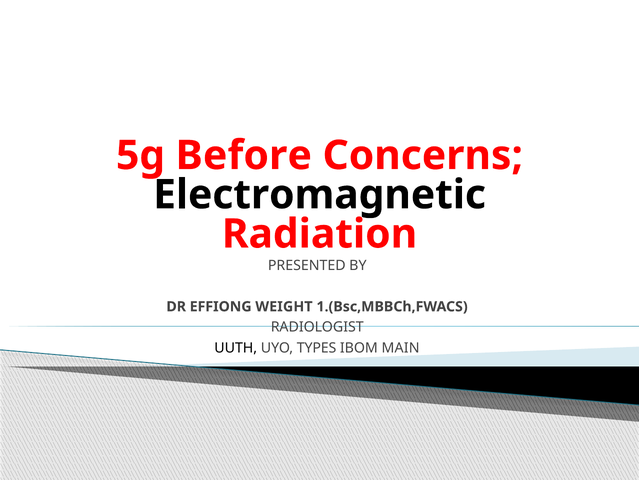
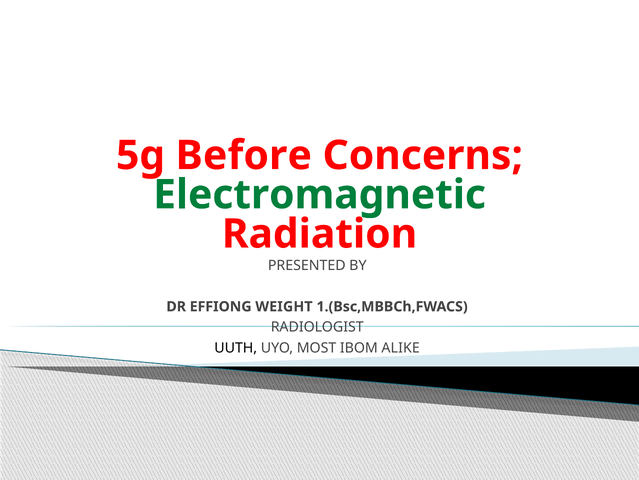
Electromagnetic colour: black -> green
TYPES: TYPES -> MOST
MAIN: MAIN -> ALIKE
